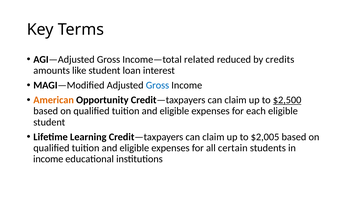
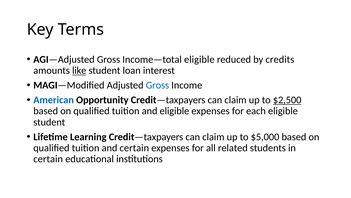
Income—total related: related -> eligible
like underline: none -> present
American colour: orange -> blue
$2,005: $2,005 -> $5,000
eligible at (134, 148): eligible -> certain
certain: certain -> related
income at (48, 159): income -> certain
